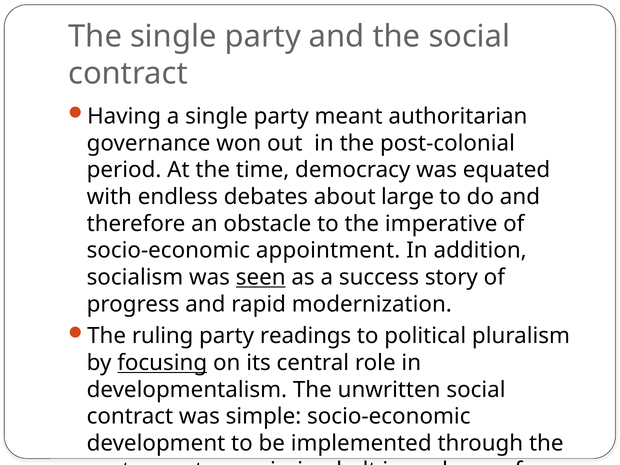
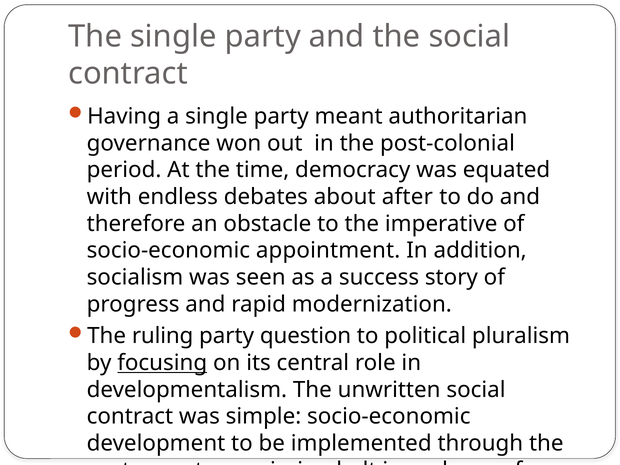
large: large -> after
seen underline: present -> none
readings: readings -> question
